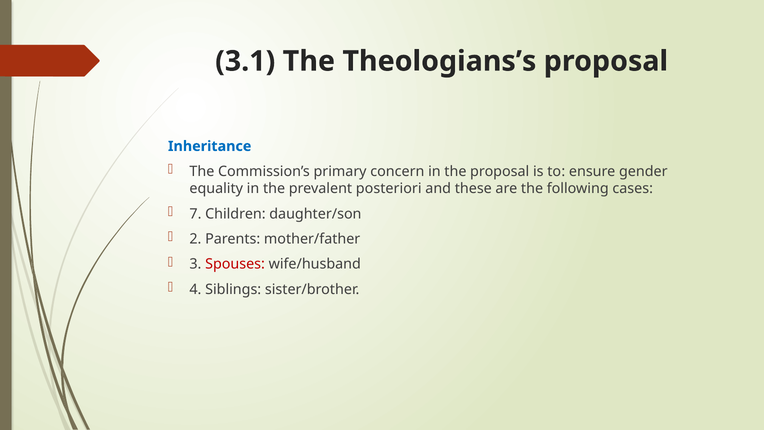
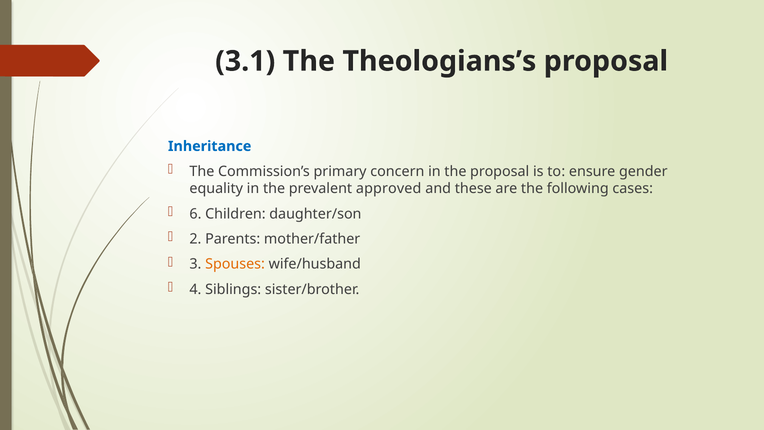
posteriori: posteriori -> approved
7: 7 -> 6
Spouses colour: red -> orange
